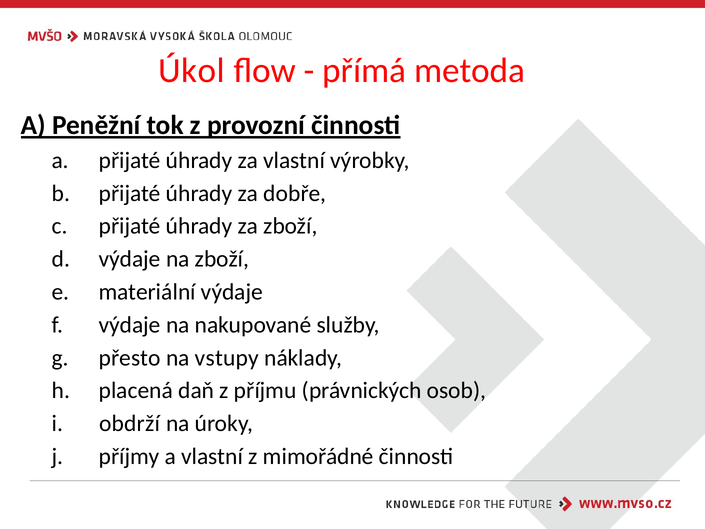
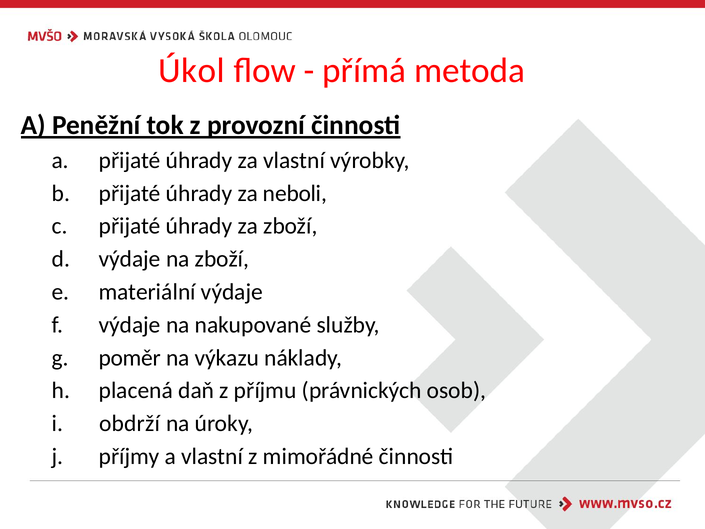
dobře: dobře -> neboli
přesto: přesto -> poměr
vstupy: vstupy -> výkazu
